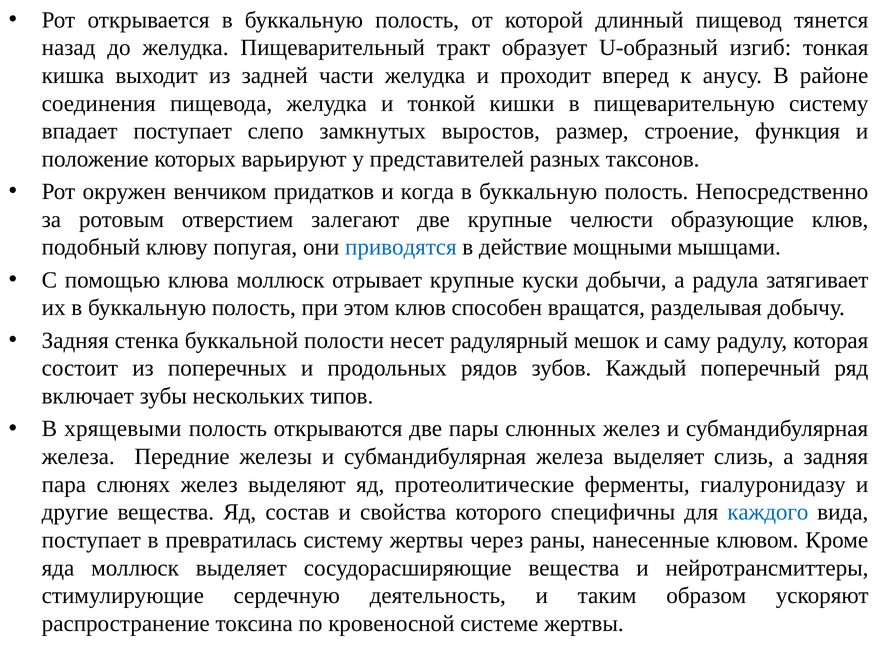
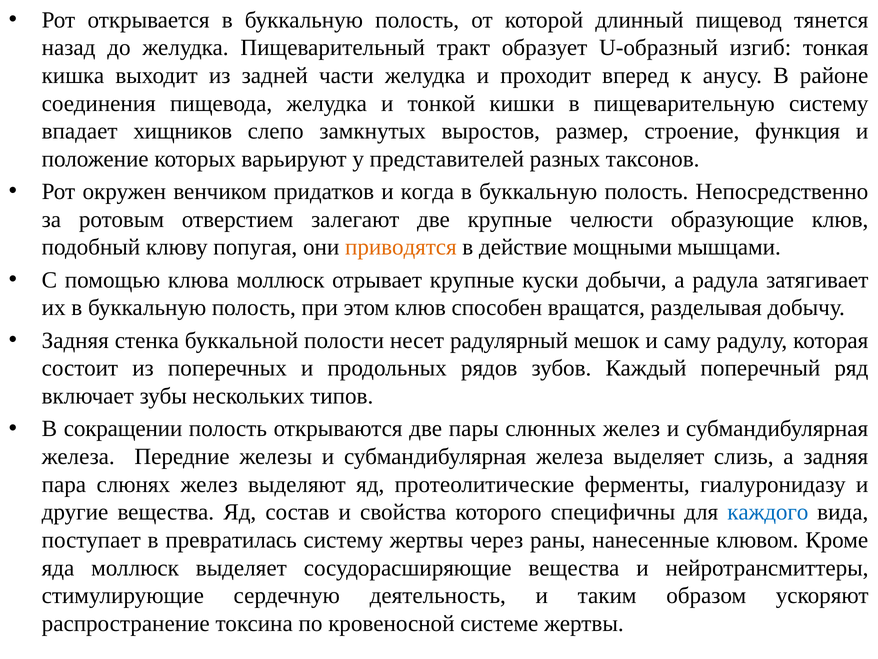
впадает поступает: поступает -> хищников
приводятся colour: blue -> orange
хрящевыми: хрящевыми -> сокращении
